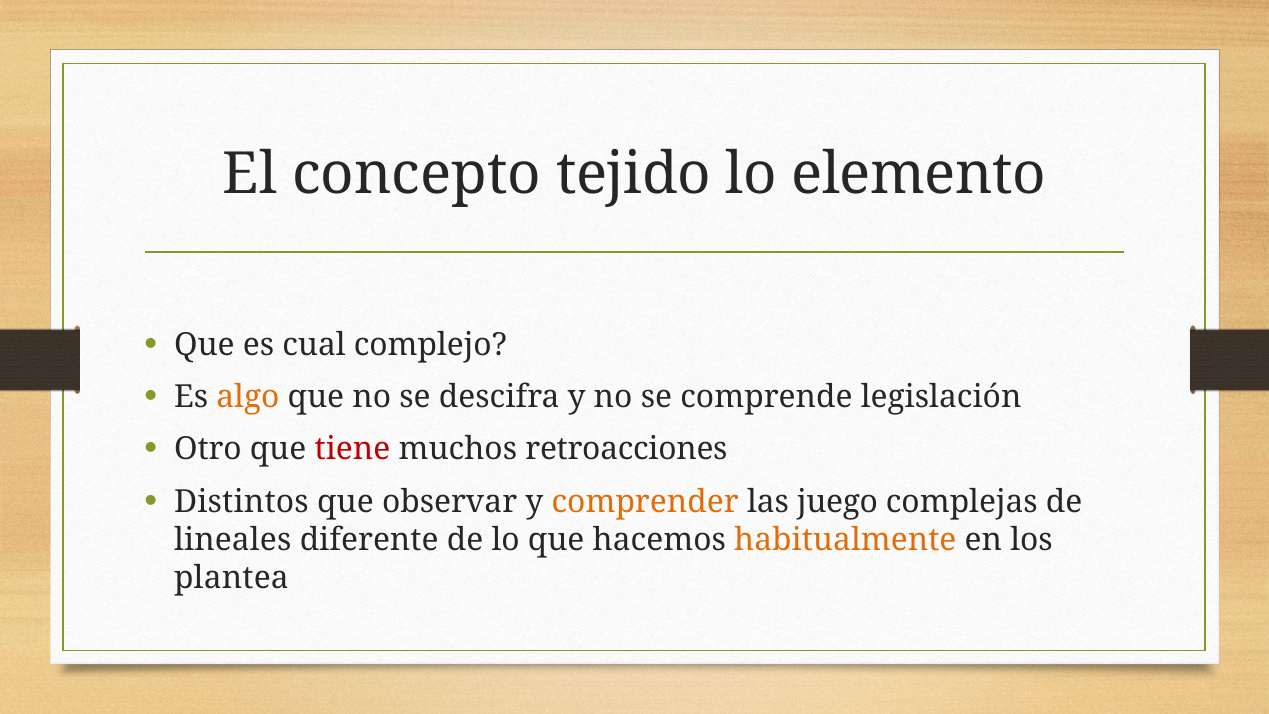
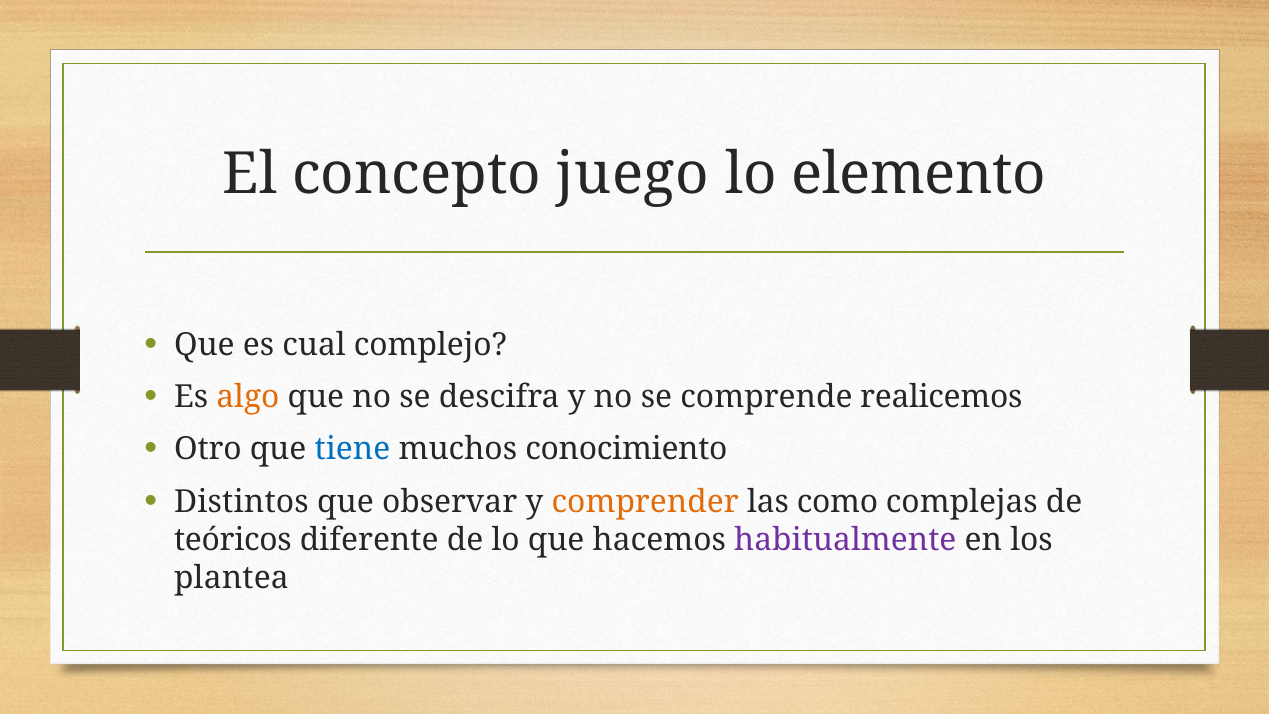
tejido: tejido -> juego
legislación: legislación -> realicemos
tiene colour: red -> blue
retroacciones: retroacciones -> conocimiento
juego: juego -> como
lineales: lineales -> teóricos
habitualmente colour: orange -> purple
